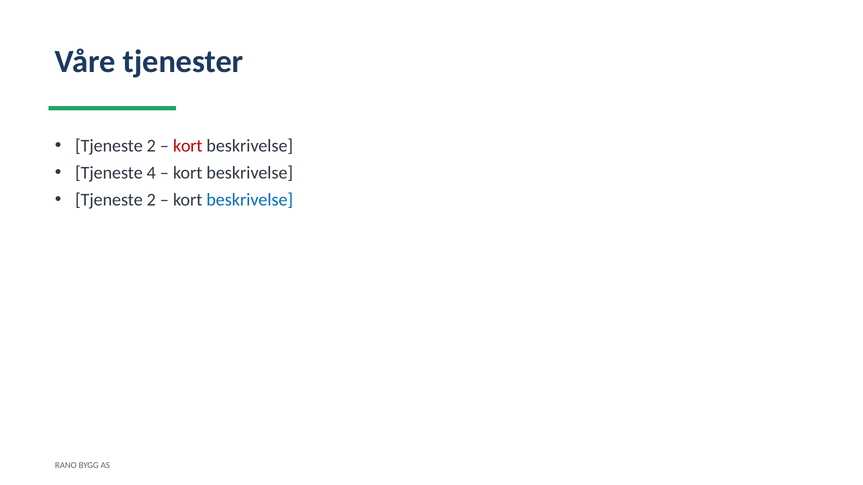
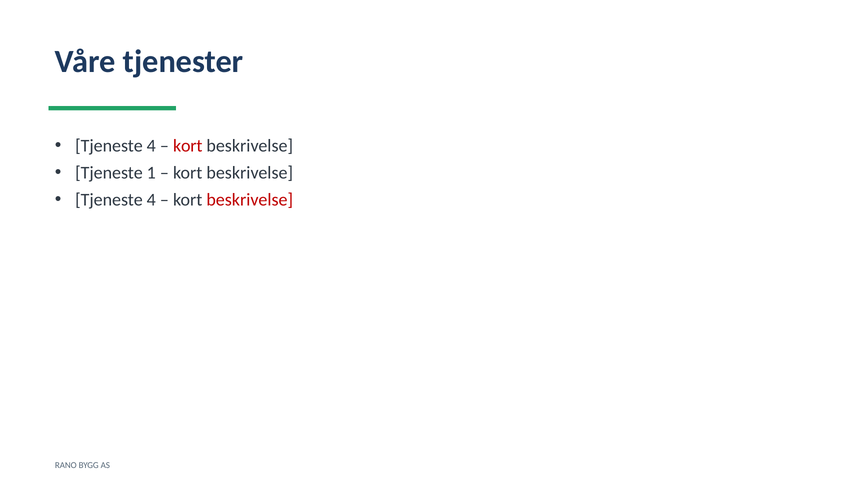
2 at (151, 146): 2 -> 4
4: 4 -> 1
2 at (151, 200): 2 -> 4
beskrivelse at (250, 200) colour: blue -> red
